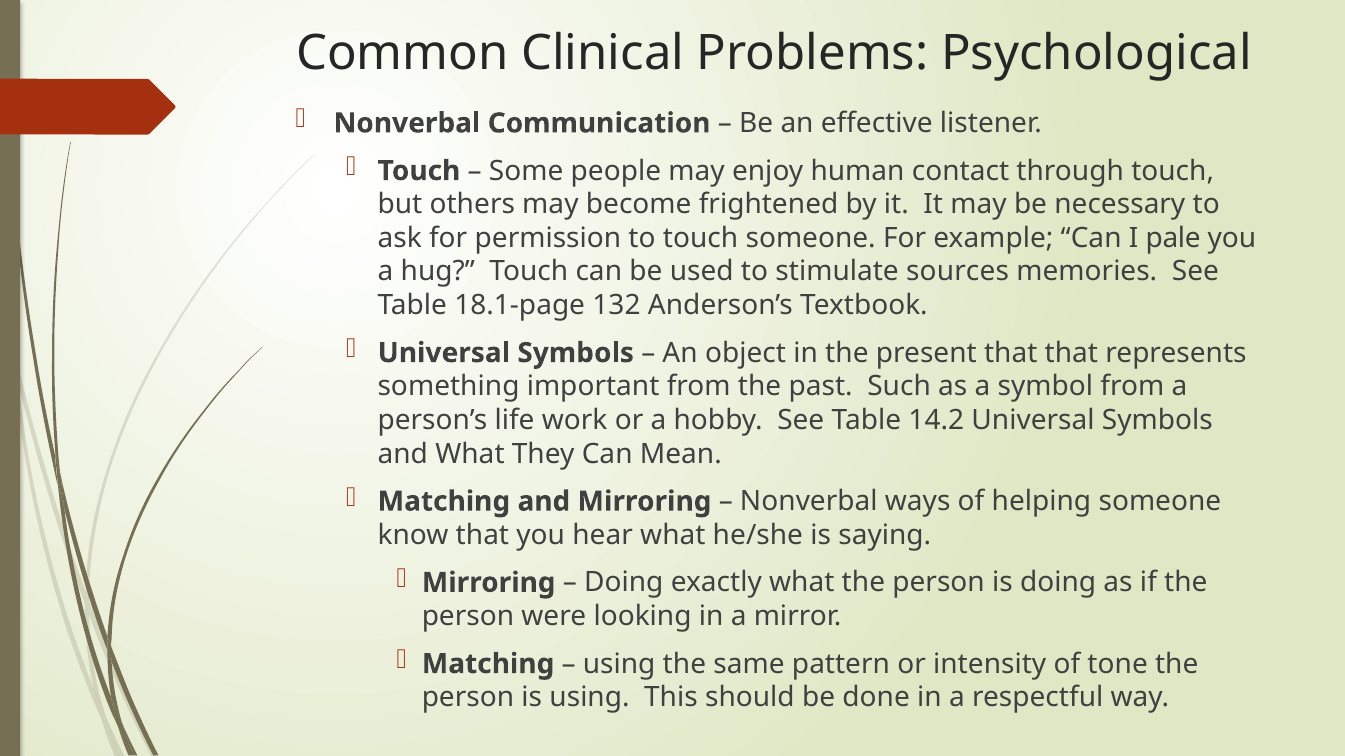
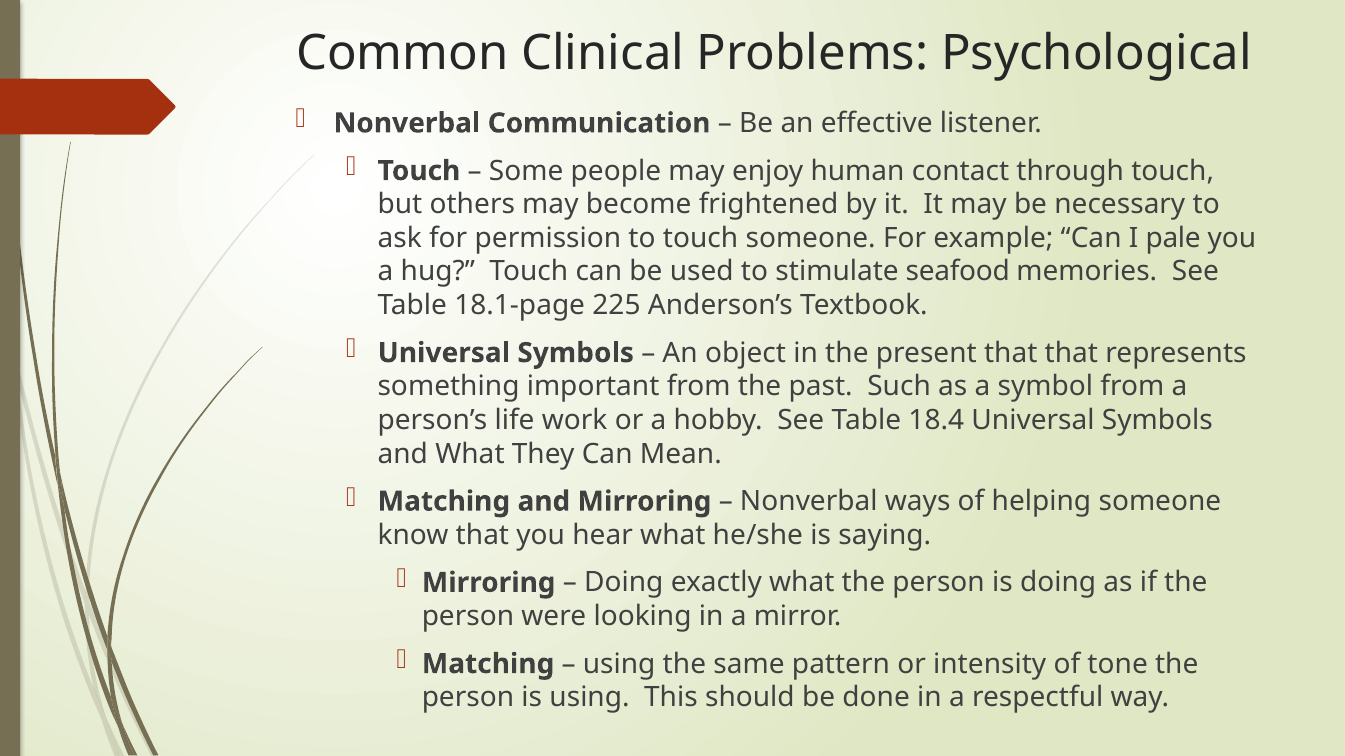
sources: sources -> seafood
132: 132 -> 225
14.2: 14.2 -> 18.4
